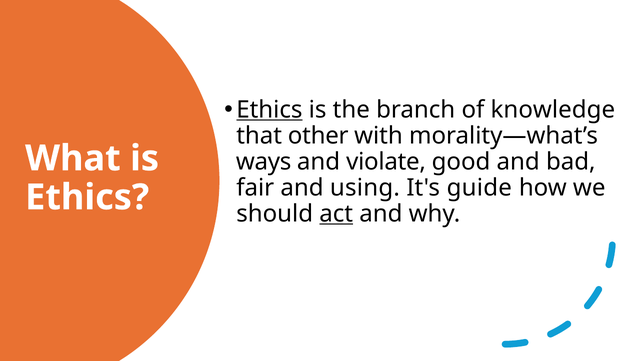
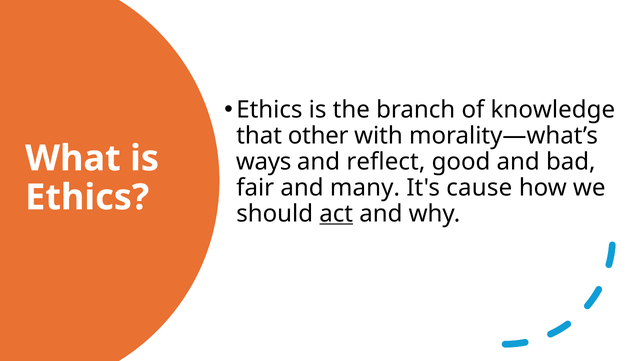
Ethics at (269, 110) underline: present -> none
violate: violate -> reflect
using: using -> many
guide: guide -> cause
